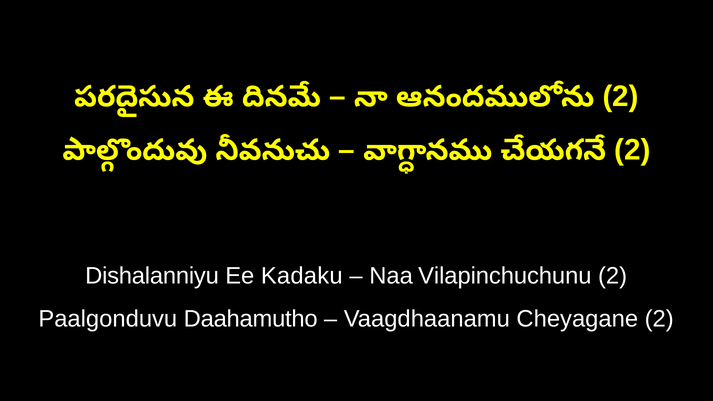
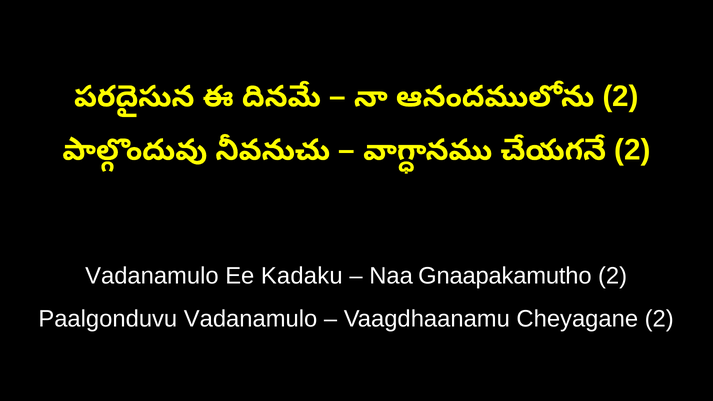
Dishalanniyu at (152, 276): Dishalanniyu -> Vadanamulo
Vilapinchuchunu: Vilapinchuchunu -> Gnaapakamutho
Paalgonduvu Daahamutho: Daahamutho -> Vadanamulo
